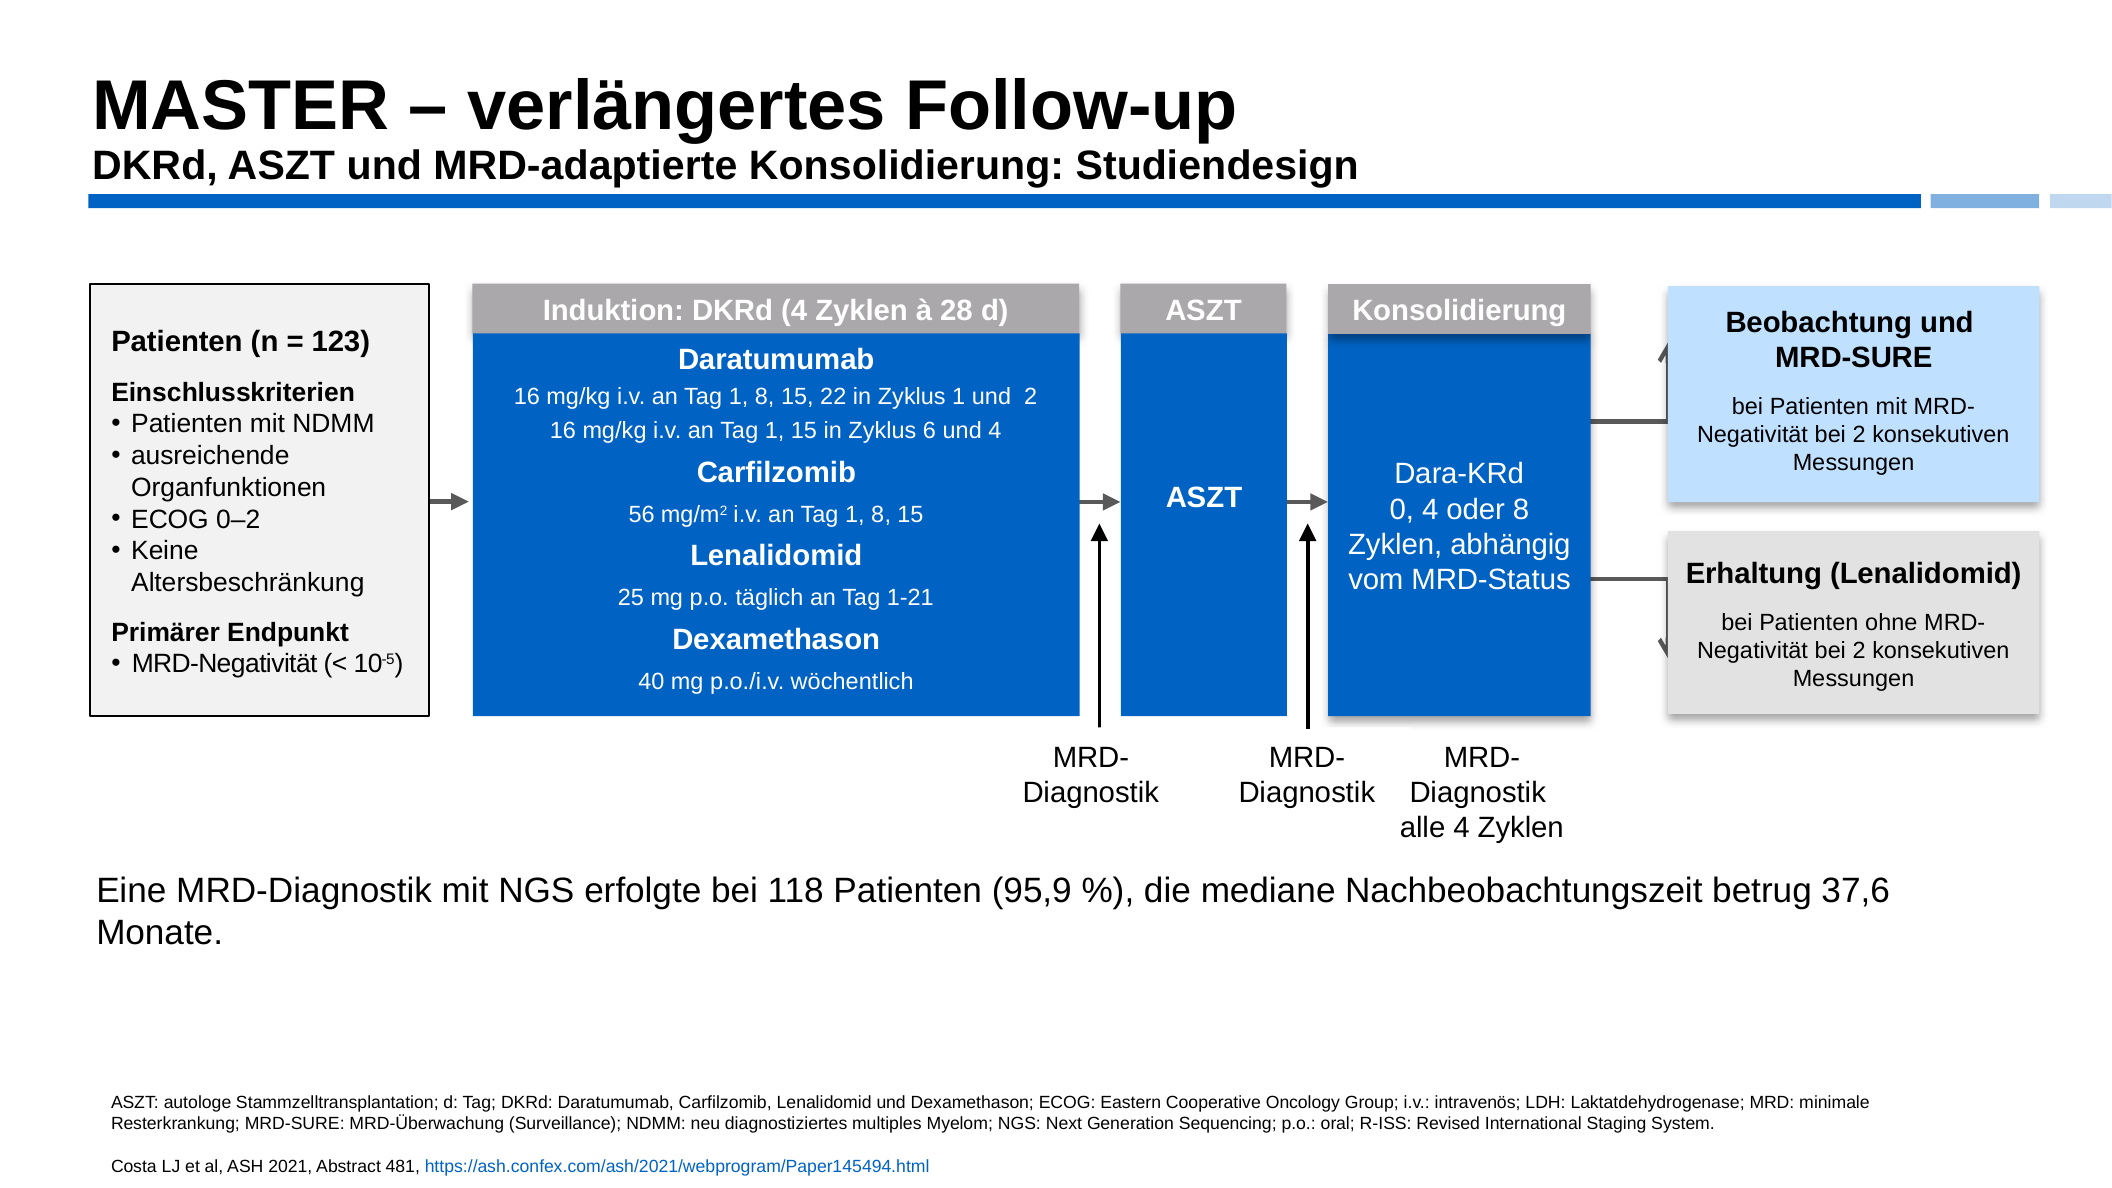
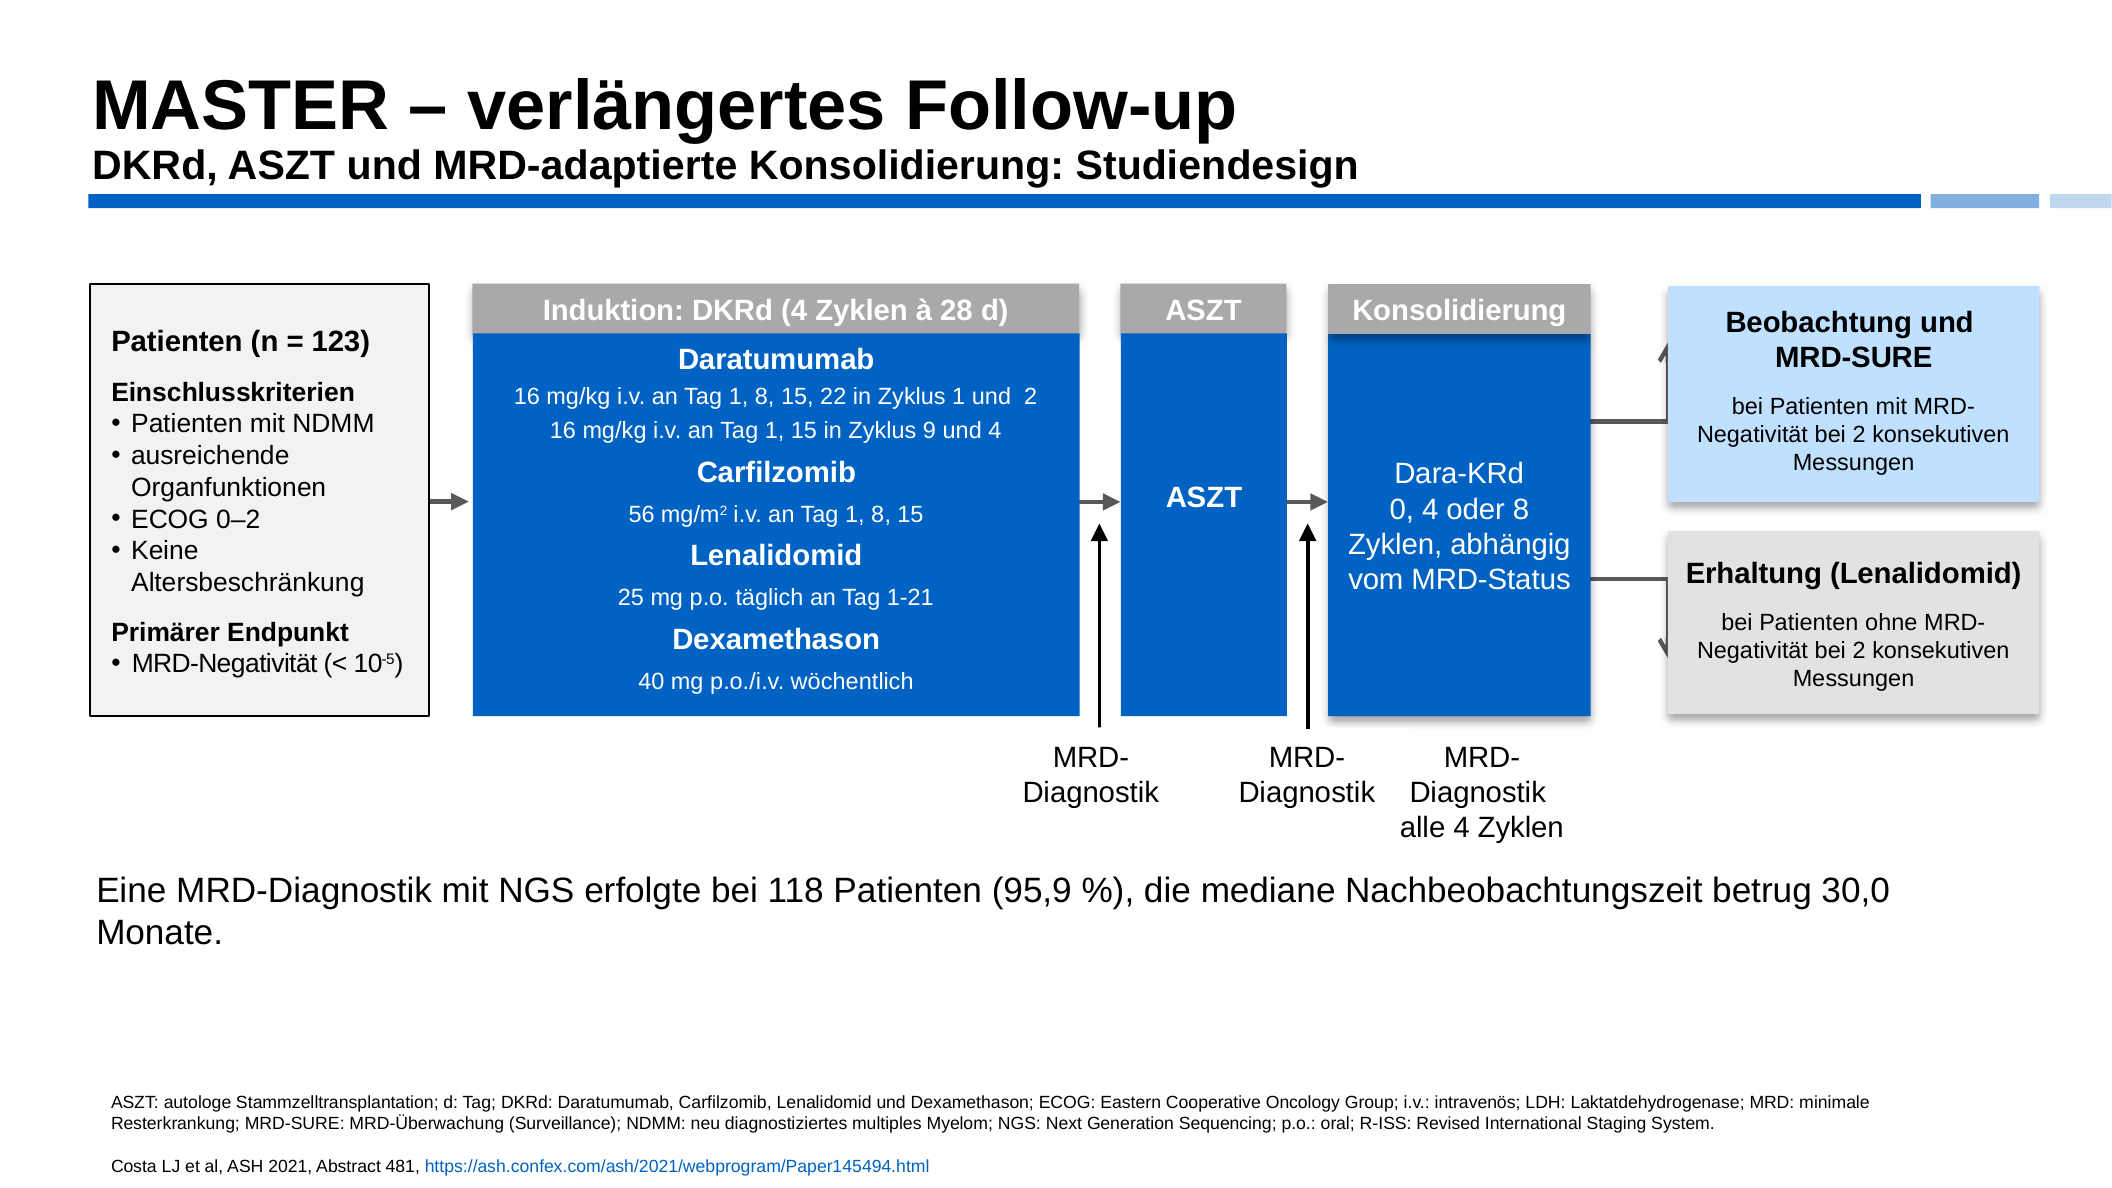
6: 6 -> 9
37,6: 37,6 -> 30,0
